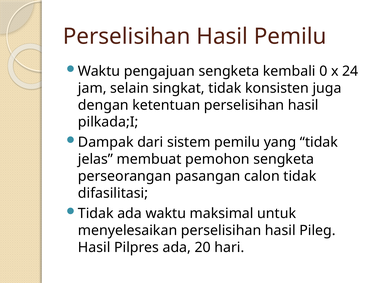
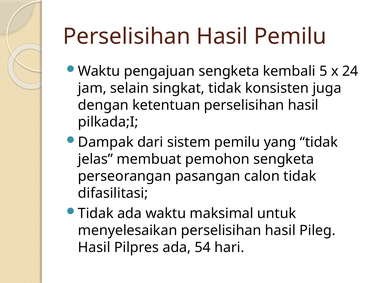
0: 0 -> 5
20: 20 -> 54
